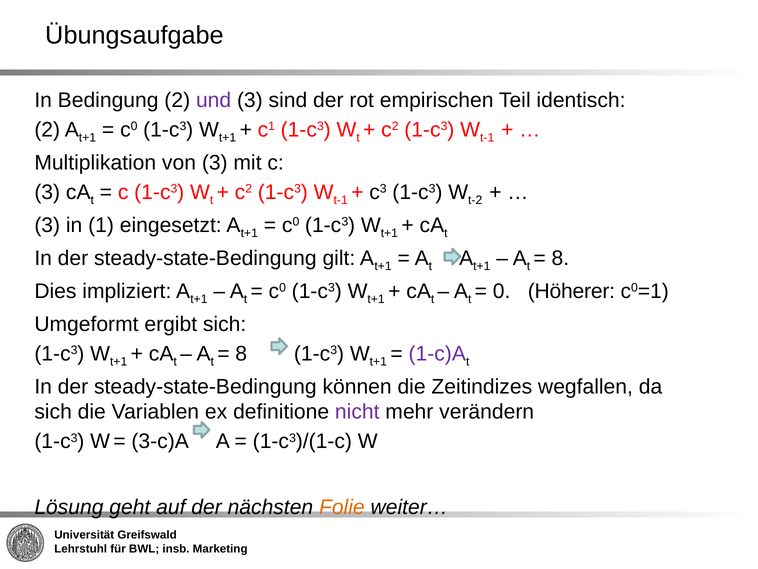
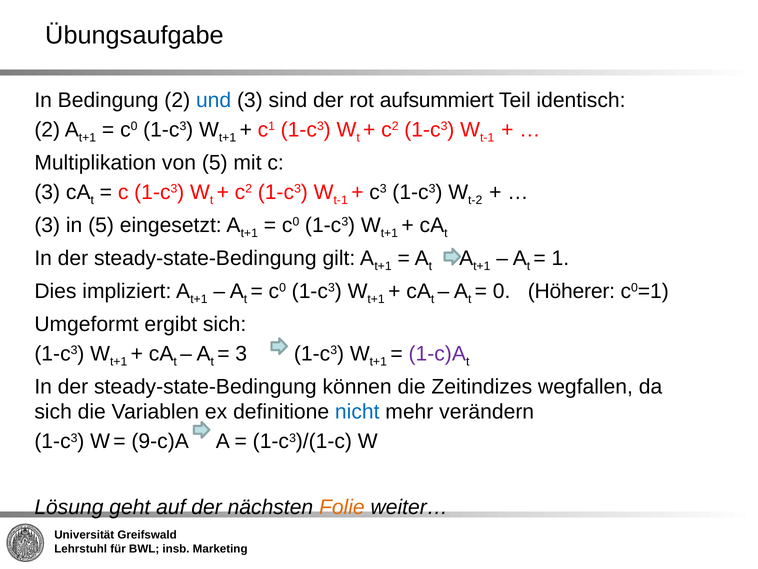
und colour: purple -> blue
empirischen: empirischen -> aufsummiert
von 3: 3 -> 5
in 1: 1 -> 5
8 at (560, 258): 8 -> 1
8 at (241, 353): 8 -> 3
nicht colour: purple -> blue
3-c)A: 3-c)A -> 9-c)A
